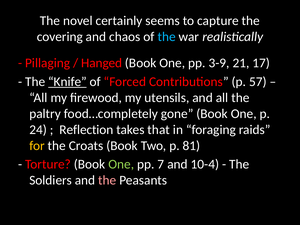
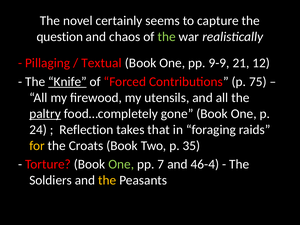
covering: covering -> question
the at (167, 37) colour: light blue -> light green
Hanged: Hanged -> Textual
3-9: 3-9 -> 9-9
17: 17 -> 12
57: 57 -> 75
paltry underline: none -> present
81: 81 -> 35
10-4: 10-4 -> 46-4
the at (107, 180) colour: pink -> yellow
